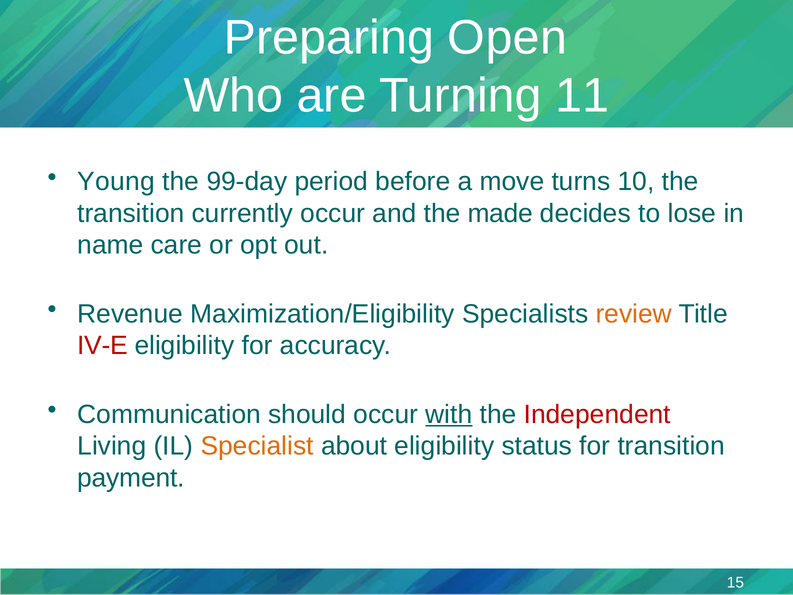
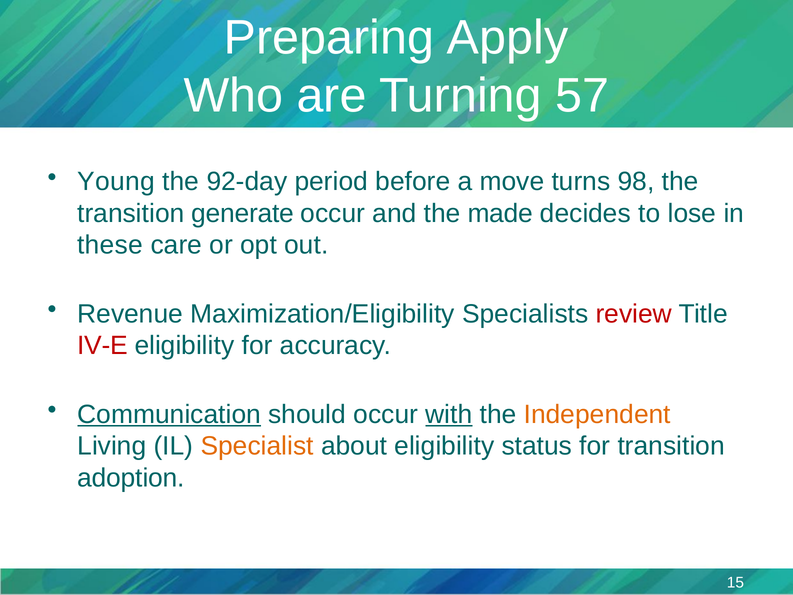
Open: Open -> Apply
11: 11 -> 57
99-day: 99-day -> 92-day
10: 10 -> 98
currently: currently -> generate
name: name -> these
review colour: orange -> red
Communication underline: none -> present
Independent colour: red -> orange
payment: payment -> adoption
